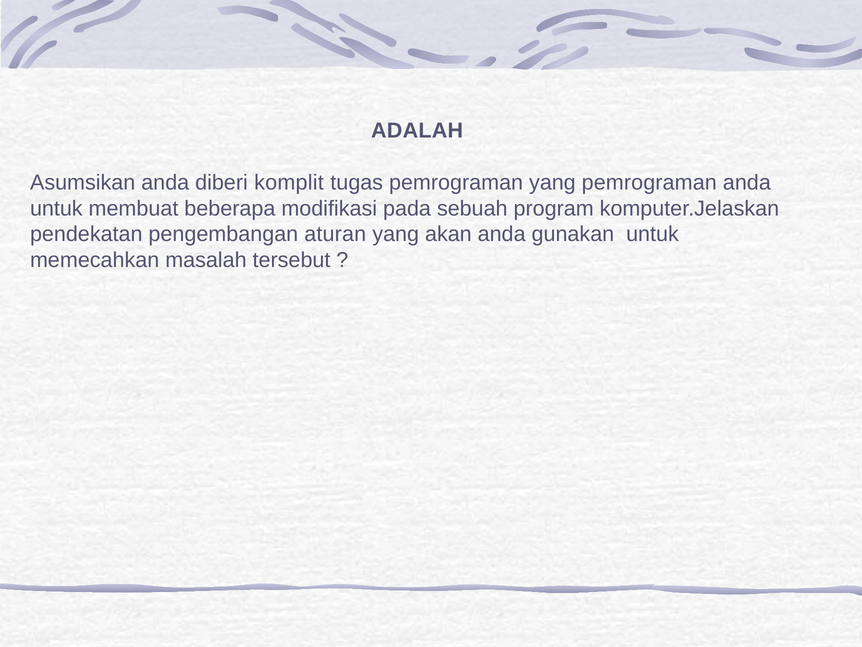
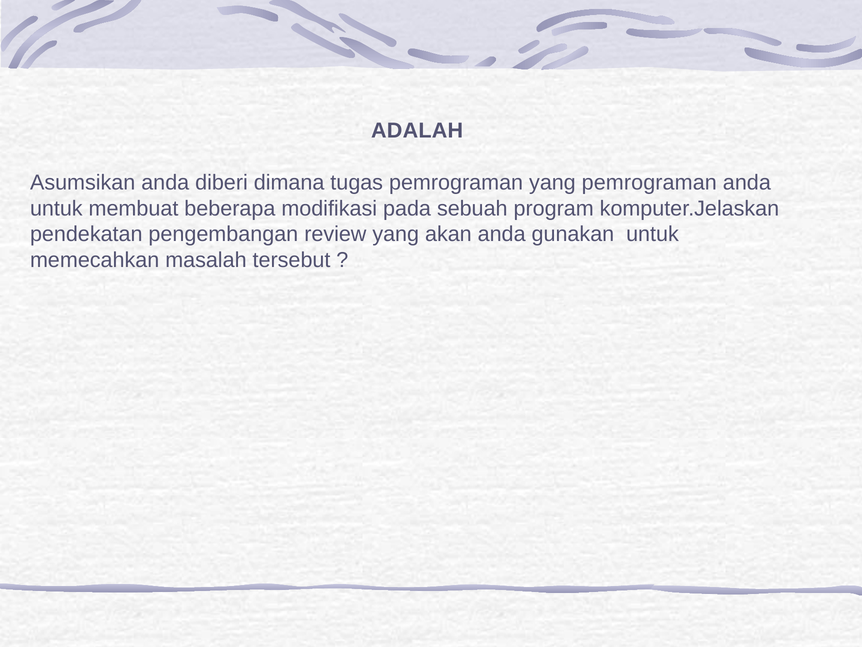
komplit: komplit -> dimana
aturan: aturan -> review
